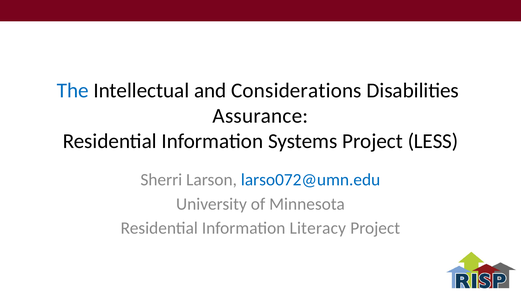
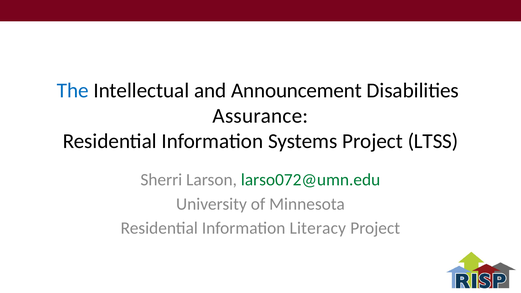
Considerations: Considerations -> Announcement
LESS: LESS -> LTSS
larso072@umn.edu colour: blue -> green
